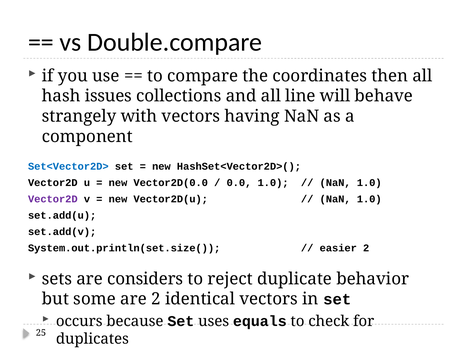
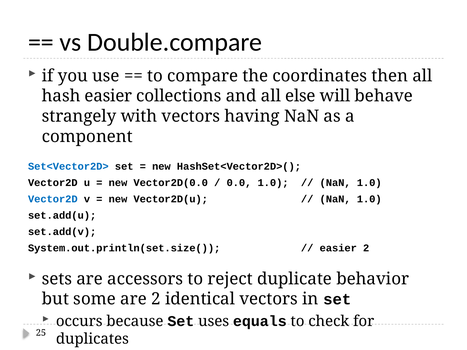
hash issues: issues -> easier
line: line -> else
Vector2D at (53, 199) colour: purple -> blue
considers: considers -> accessors
